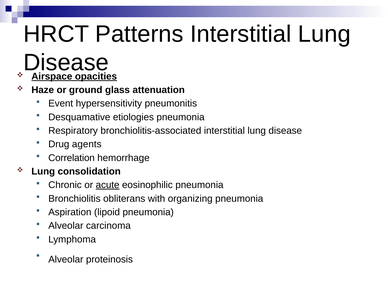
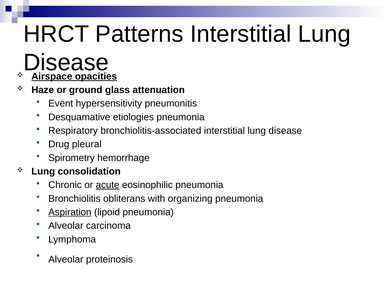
agents: agents -> pleural
Correlation: Correlation -> Spirometry
Aspiration underline: none -> present
